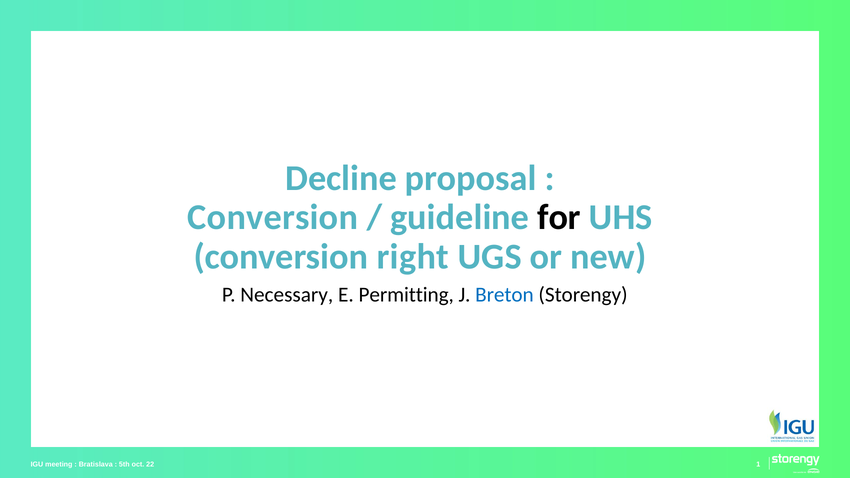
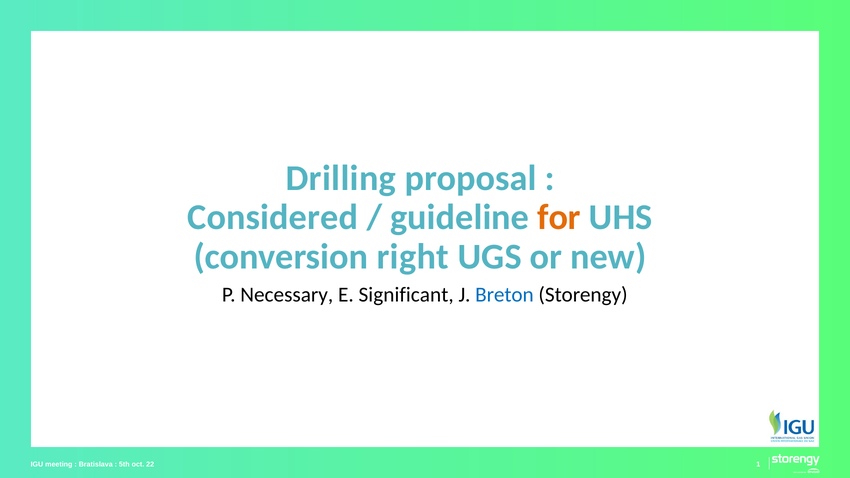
Decline: Decline -> Drilling
Conversion at (273, 218): Conversion -> Considered
for colour: black -> orange
Permitting: Permitting -> Significant
